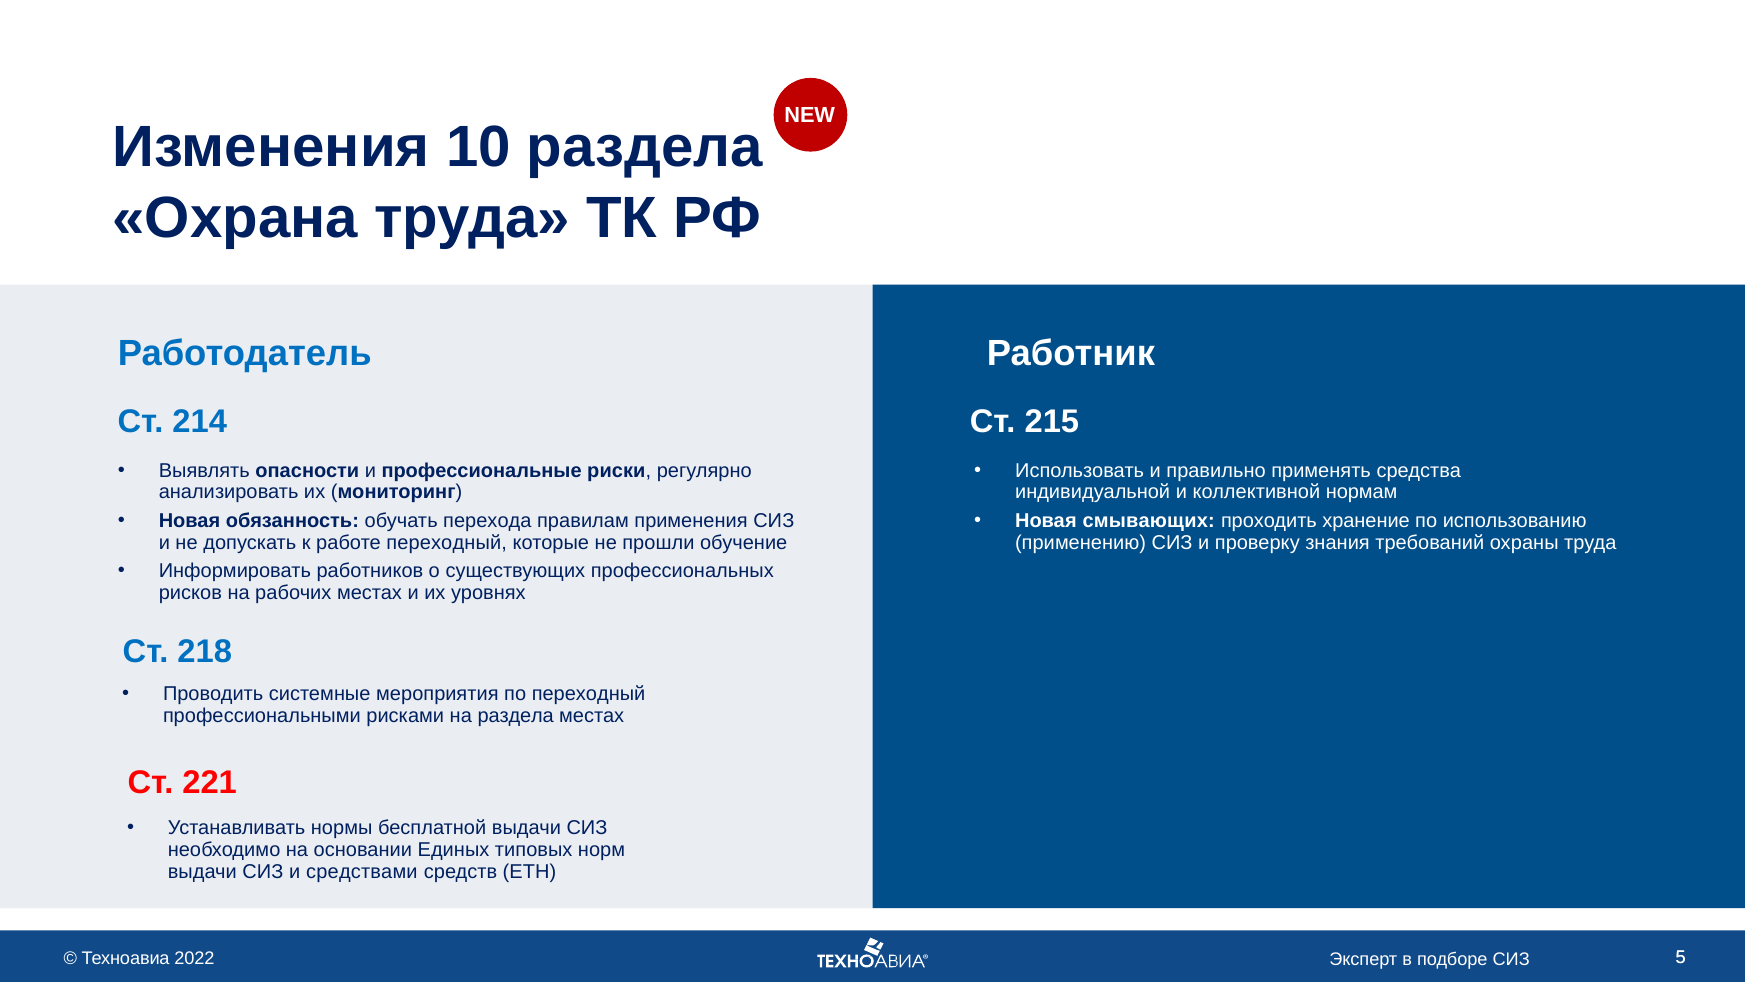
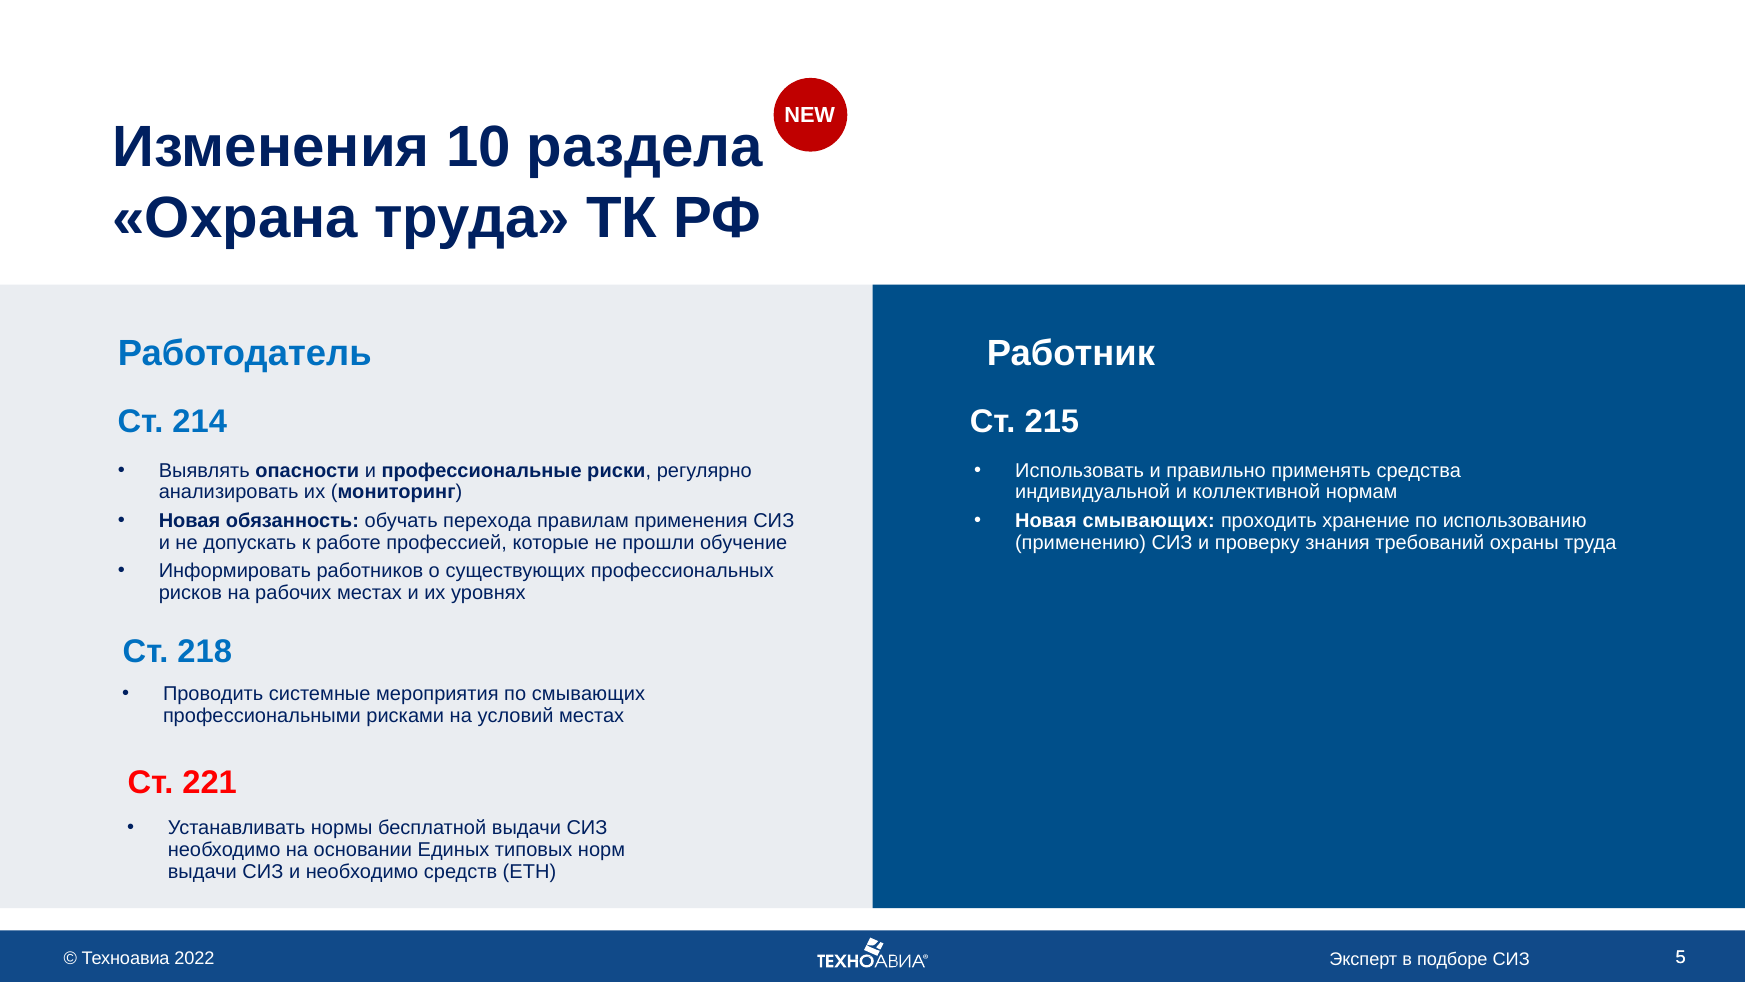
работе переходный: переходный -> профессией
по переходный: переходный -> смывающих
на раздела: раздела -> условий
и средствами: средствами -> необходимо
